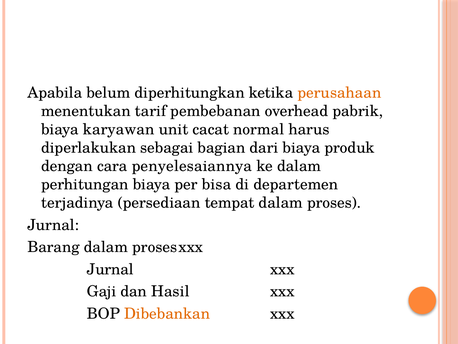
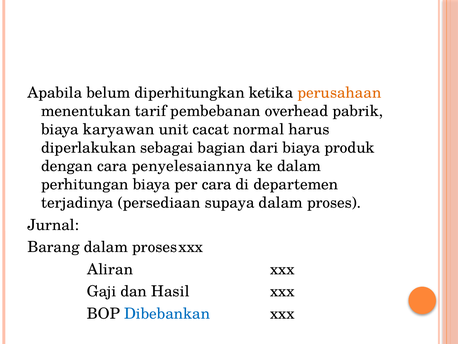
per bisa: bisa -> cara
tempat: tempat -> supaya
Jurnal at (110, 269): Jurnal -> Aliran
Dibebankan colour: orange -> blue
